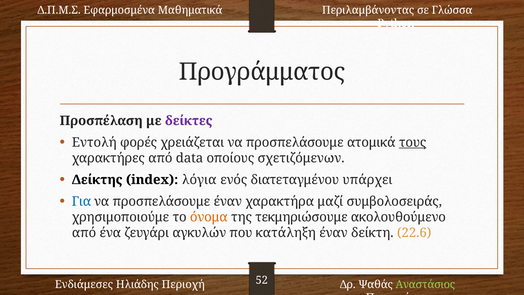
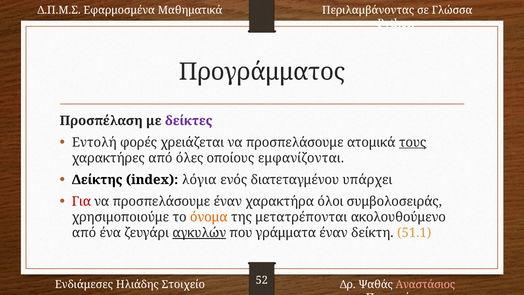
data: data -> όλες
σχετιζόμενων: σχετιζόμενων -> εμφανίζονται
Για colour: blue -> red
μαζί: μαζί -> όλοι
τεκμηριώσουμε: τεκμηριώσουμε -> μετατρέπονται
αγκυλών underline: none -> present
κατάληξη: κατάληξη -> γράμματα
22.6: 22.6 -> 51.1
Περιοχή: Περιοχή -> Στοιχείο
Αναστάσιος colour: light green -> pink
